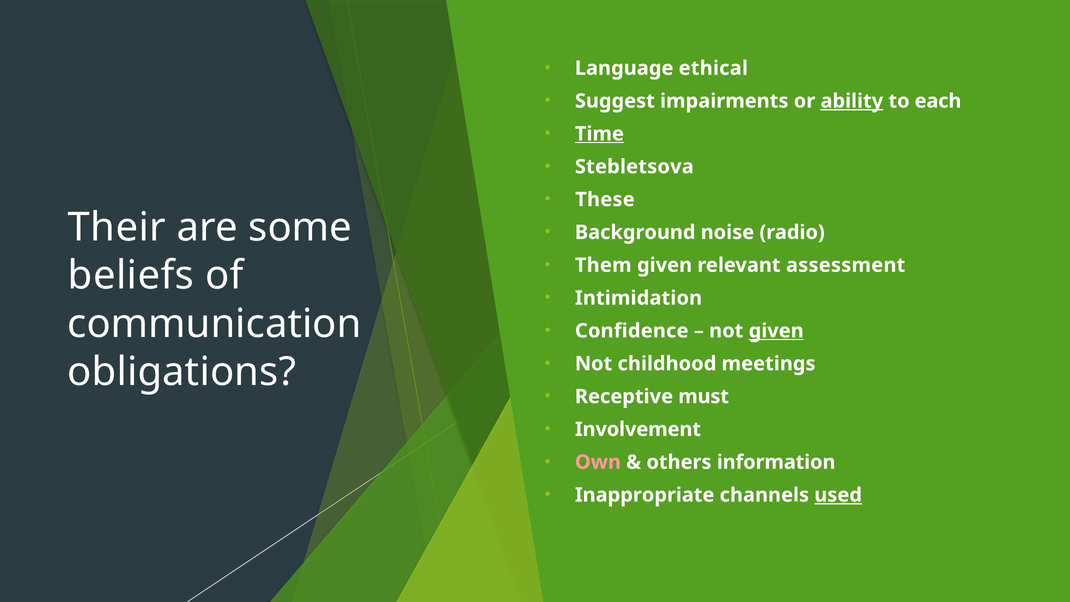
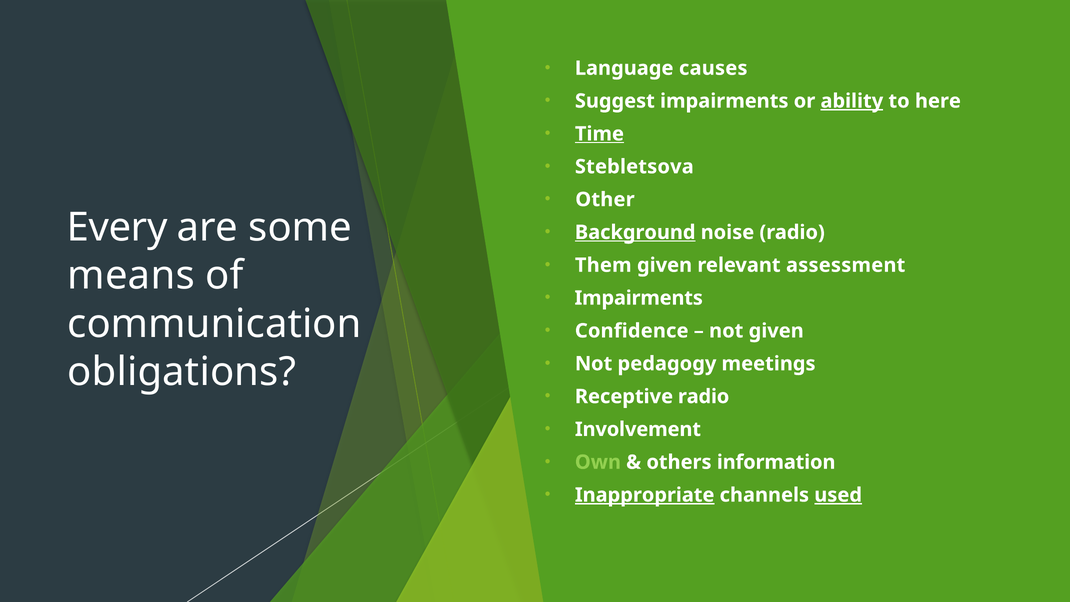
ethical: ethical -> causes
each: each -> here
These: These -> Other
Their: Their -> Every
Background underline: none -> present
beliefs: beliefs -> means
Intimidation at (639, 298): Intimidation -> Impairments
given at (776, 331) underline: present -> none
childhood: childhood -> pedagogy
Receptive must: must -> radio
Own colour: pink -> light green
Inappropriate underline: none -> present
